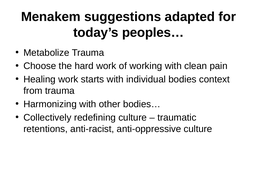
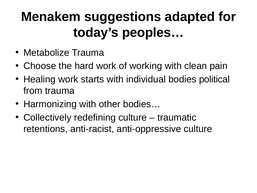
context: context -> political
